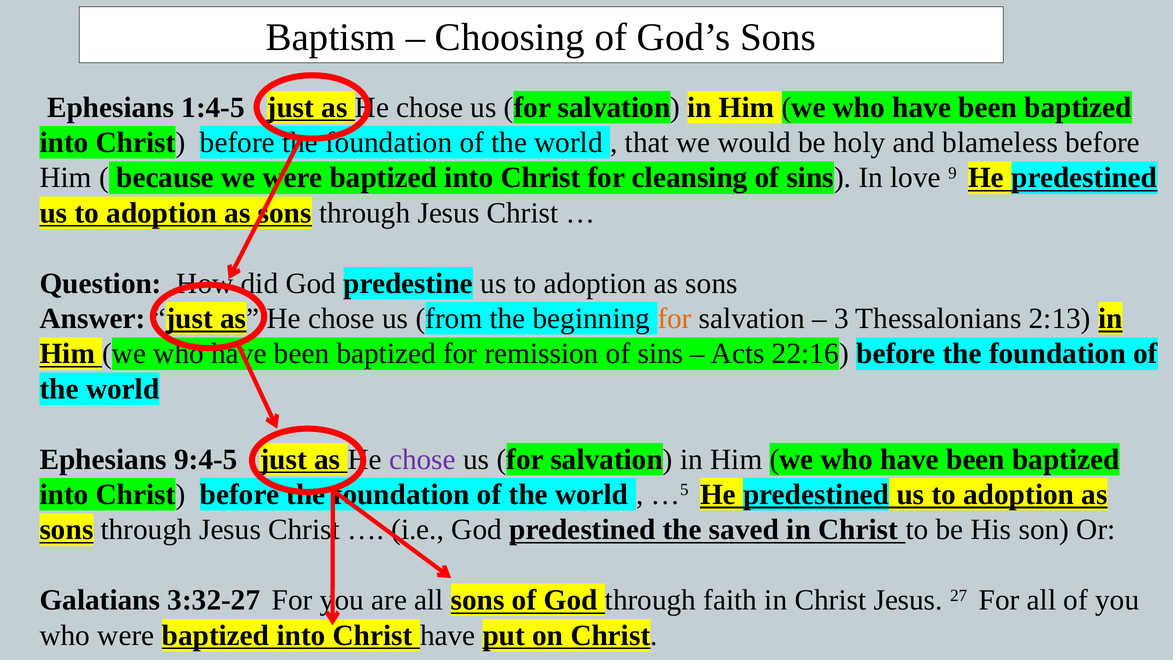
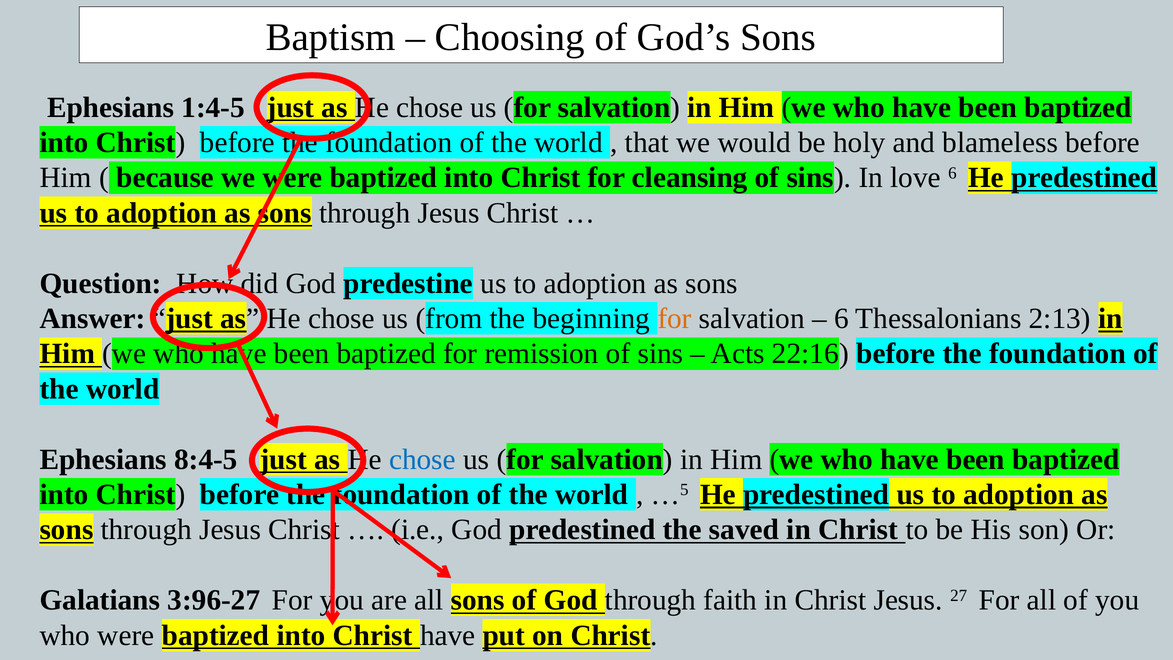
love 9: 9 -> 6
3 at (841, 318): 3 -> 6
9:4-5: 9:4-5 -> 8:4-5
chose at (422, 459) colour: purple -> blue
3:32-27: 3:32-27 -> 3:96-27
